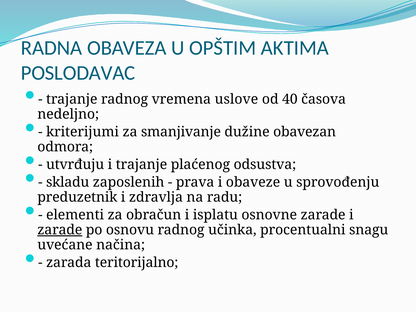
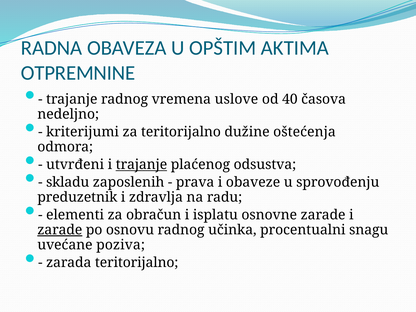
POSLODAVAC: POSLODAVAC -> OTPREMNINE
za smanjivanje: smanjivanje -> teritorijalno
obavezan: obavezan -> oštećenja
utvrđuju: utvrđuju -> utvrđeni
trajanje at (141, 165) underline: none -> present
načina: načina -> poziva
